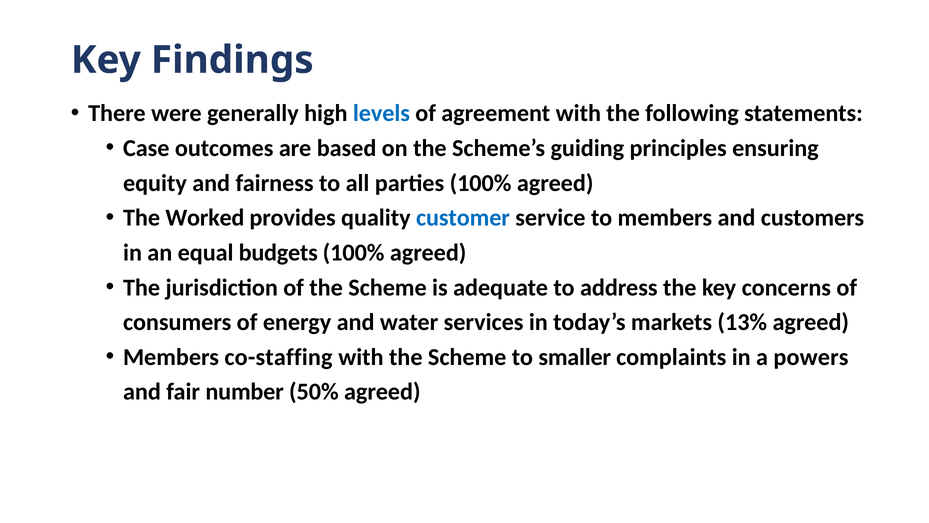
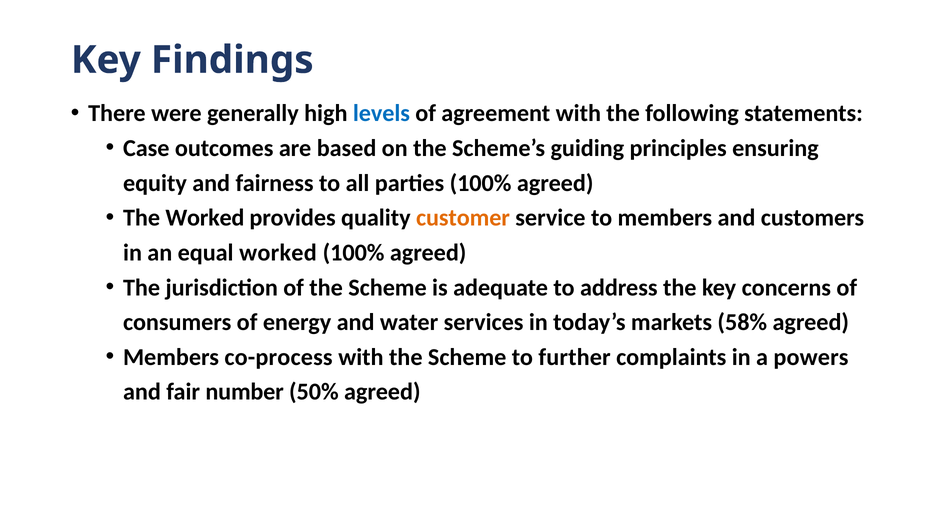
customer colour: blue -> orange
equal budgets: budgets -> worked
13%: 13% -> 58%
co-staffing: co-staffing -> co-process
smaller: smaller -> further
